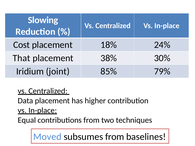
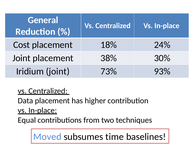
Slowing: Slowing -> General
That at (21, 58): That -> Joint
85%: 85% -> 73%
79%: 79% -> 93%
subsumes from: from -> time
